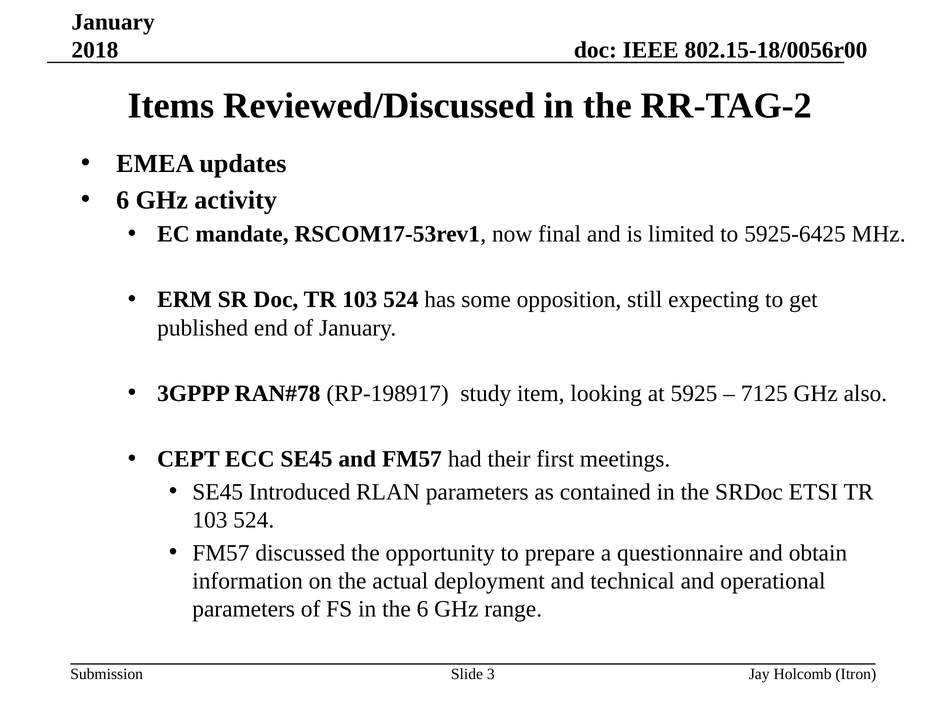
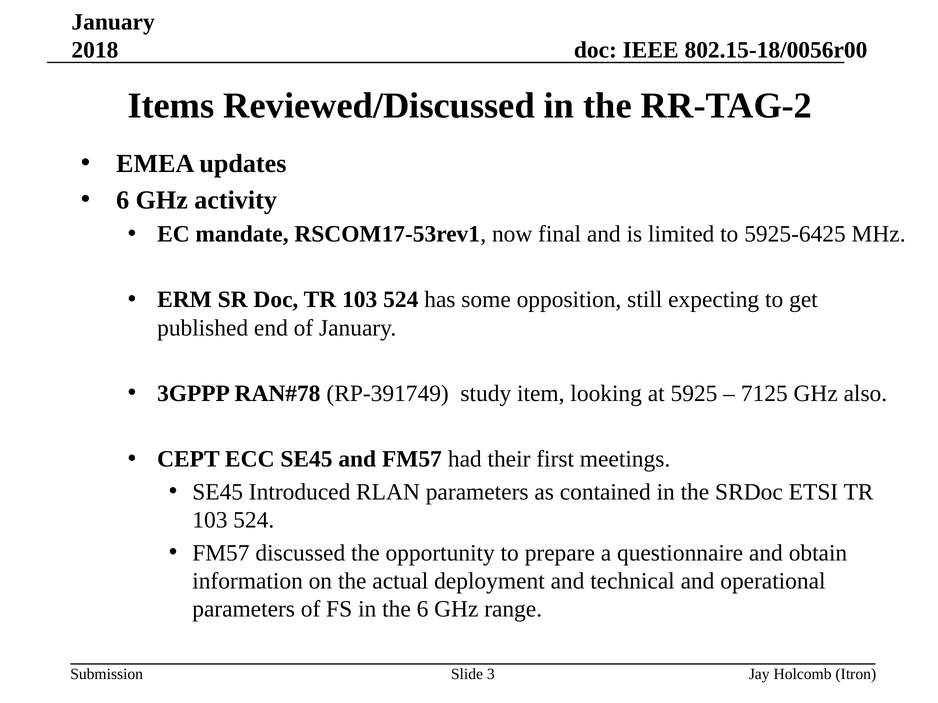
RP-198917: RP-198917 -> RP-391749
